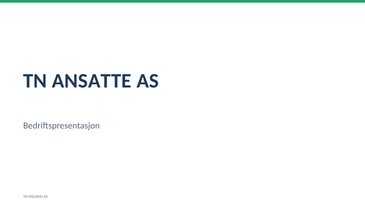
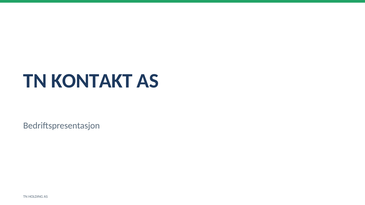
ANSATTE: ANSATTE -> KONTAKT
